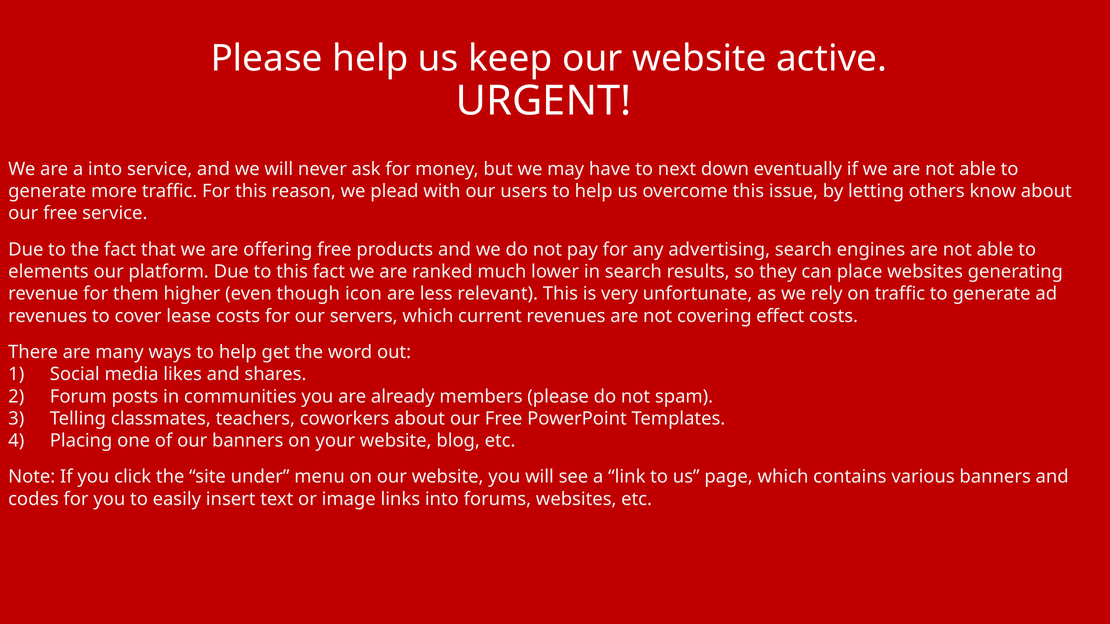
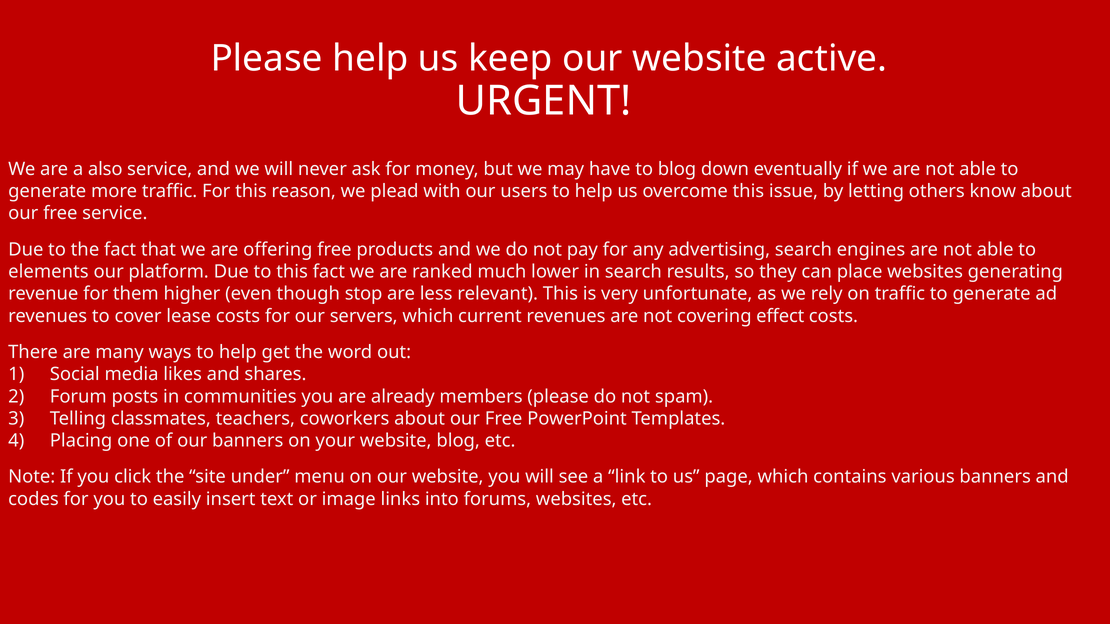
a into: into -> also
to next: next -> blog
icon: icon -> stop
